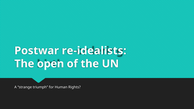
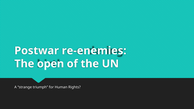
re-idealists: re-idealists -> re-enemies
